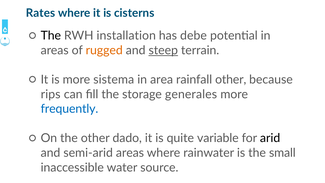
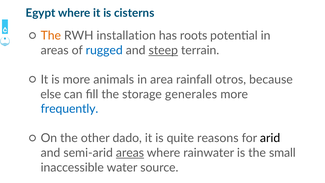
Rates: Rates -> Egypt
The at (51, 36) colour: black -> orange
debe: debe -> roots
rugged colour: orange -> blue
sistema: sistema -> animals
rainfall other: other -> otros
rips: rips -> else
variable: variable -> reasons
areas at (130, 153) underline: none -> present
